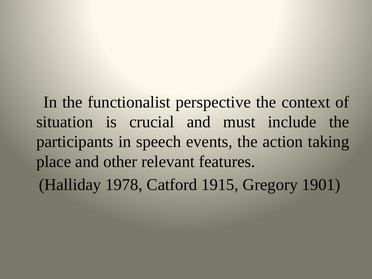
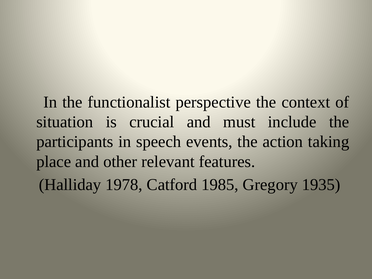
1915: 1915 -> 1985
1901: 1901 -> 1935
